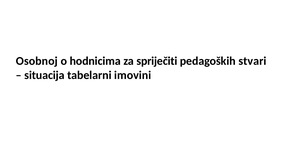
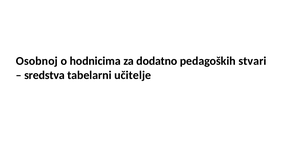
spriječiti: spriječiti -> dodatno
situacija: situacija -> sredstva
imovini: imovini -> učitelje
